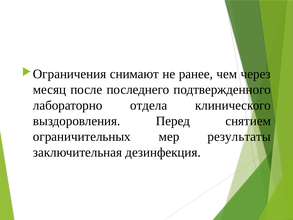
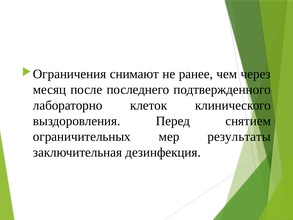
отдела: отдела -> клеток
